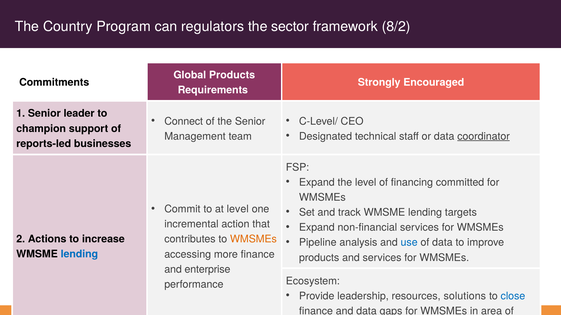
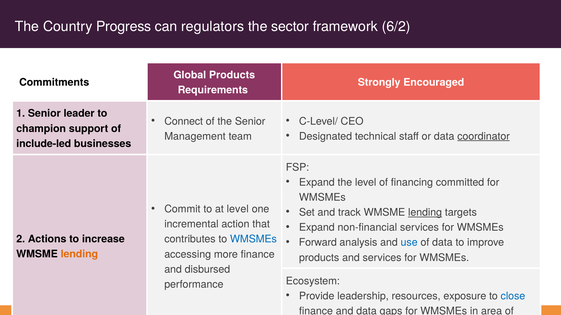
Program: Program -> Progress
8/2: 8/2 -> 6/2
reports-led: reports-led -> include-led
lending at (425, 213) underline: none -> present
WMSMEs at (253, 240) colour: orange -> blue
Pipeline: Pipeline -> Forward
lending at (79, 254) colour: blue -> orange
enterprise: enterprise -> disbursed
solutions: solutions -> exposure
